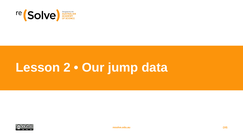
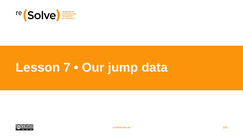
2: 2 -> 7
